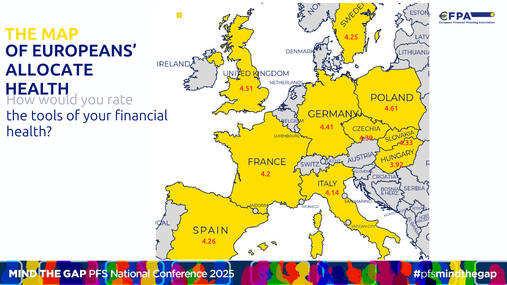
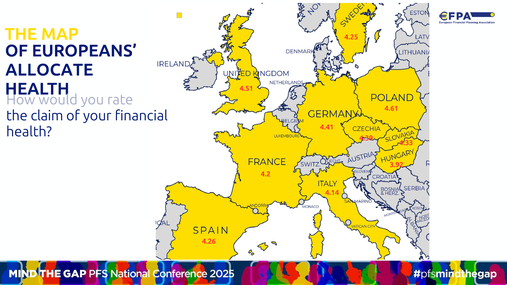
tools: tools -> claim
